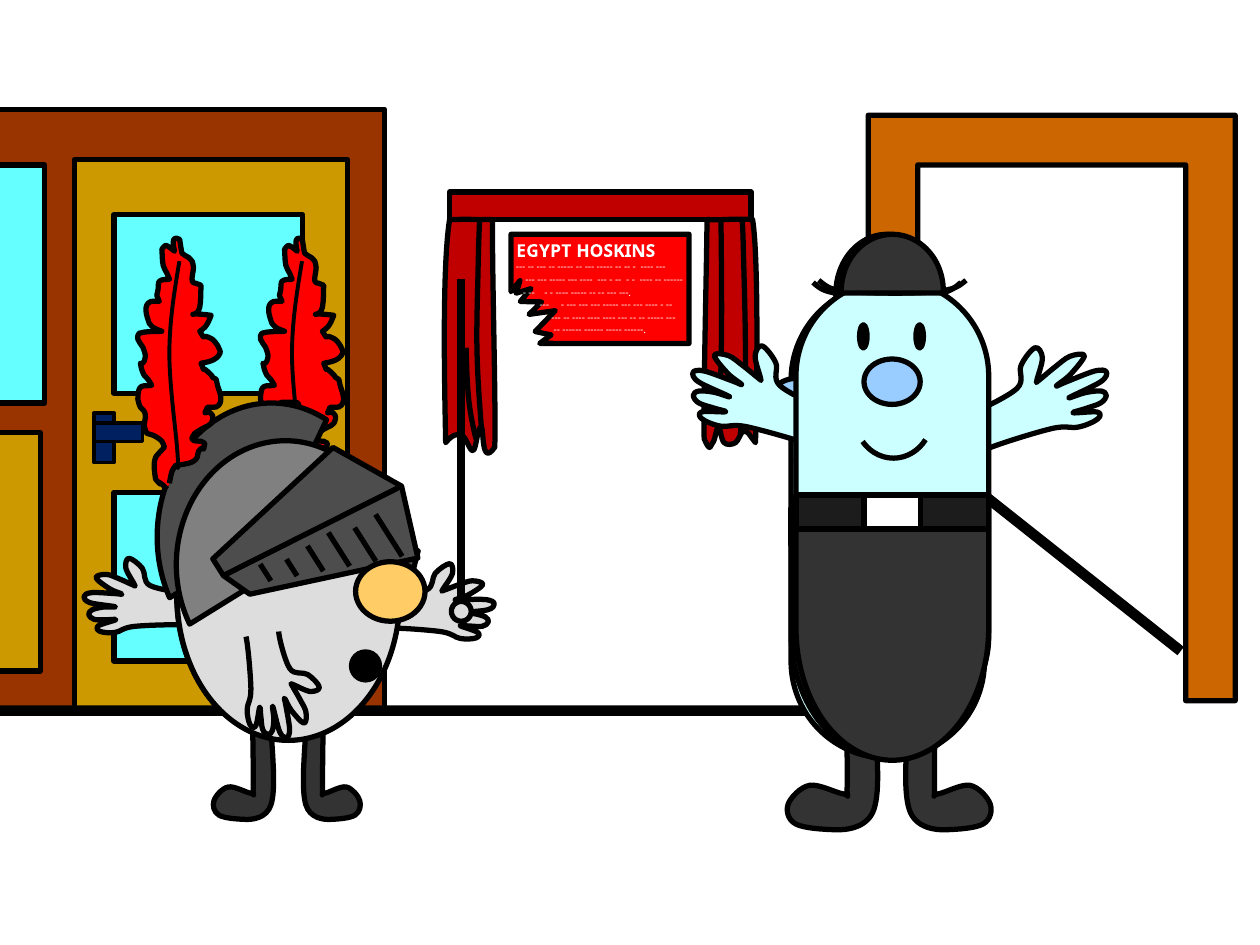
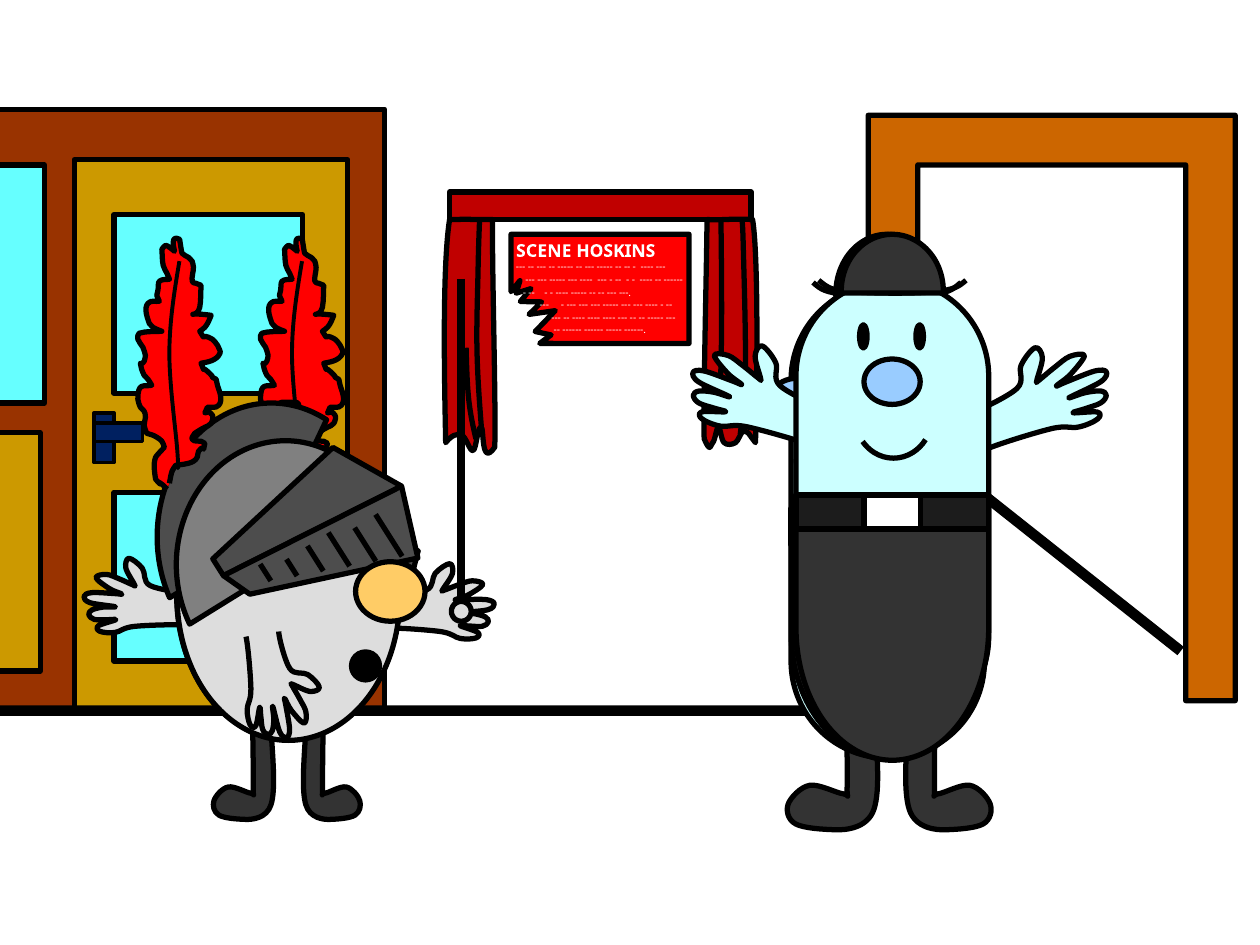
EGYPT: EGYPT -> SCENE
